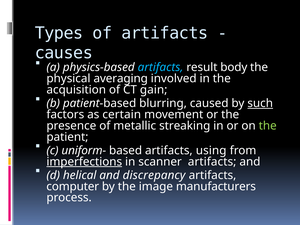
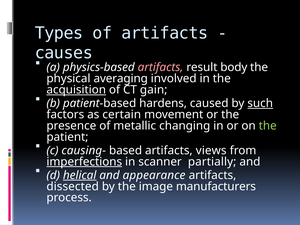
artifacts at (161, 67) colour: light blue -> pink
acquisition underline: none -> present
blurring: blurring -> hardens
streaking: streaking -> changing
uniform-: uniform- -> causing-
using: using -> views
scanner artifacts: artifacts -> partially
helical underline: none -> present
discrepancy: discrepancy -> appearance
computer: computer -> dissected
